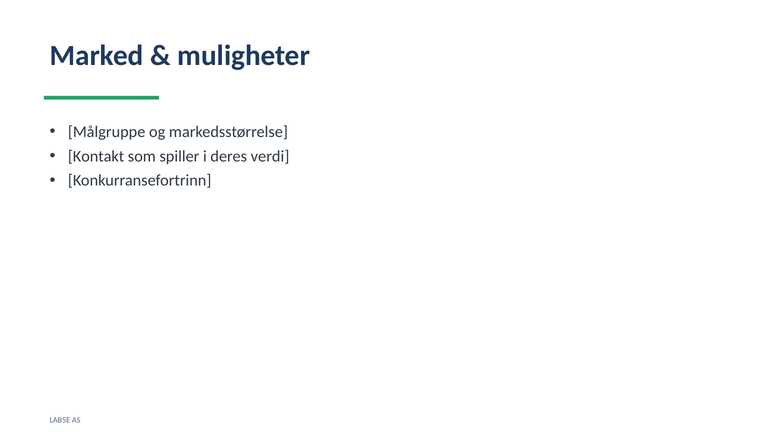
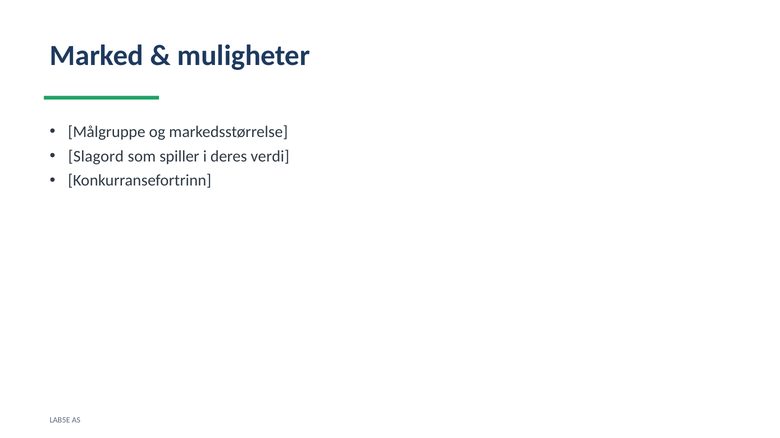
Kontakt: Kontakt -> Slagord
